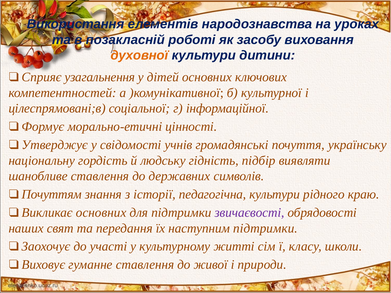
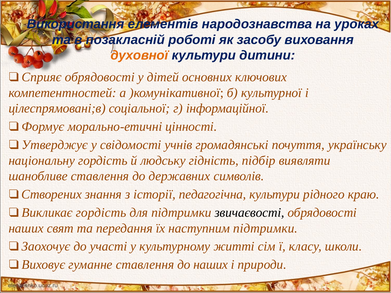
Сприяє узагальнення: узагальнення -> обрядовості
Почуттям: Почуттям -> Створених
Викликає основних: основних -> гордість
звичаєвості colour: purple -> black
до живої: живої -> наших
